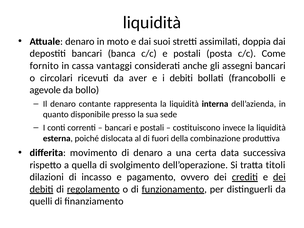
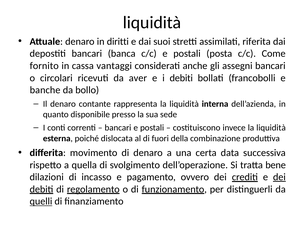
moto: moto -> diritti
doppia: doppia -> riferita
agevole: agevole -> banche
titoli: titoli -> bene
quelli underline: none -> present
